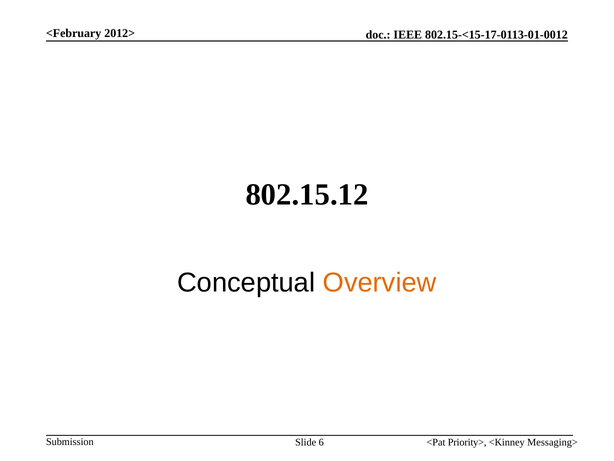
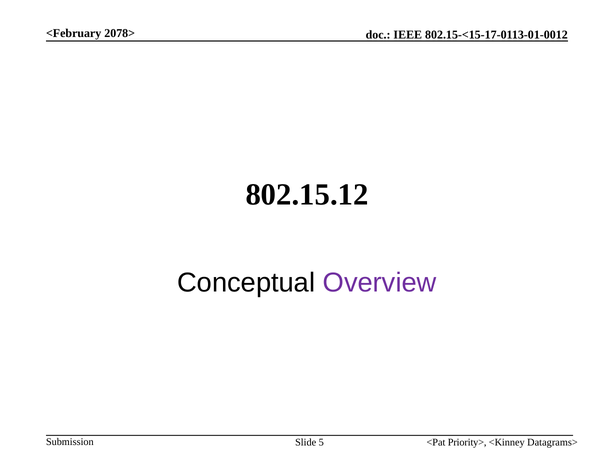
2012>: 2012> -> 2078>
Overview colour: orange -> purple
Messaging>: Messaging> -> Datagrams>
6: 6 -> 5
